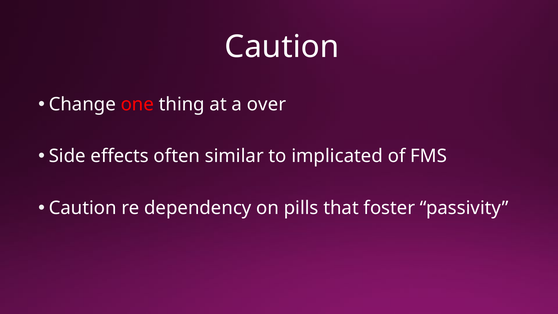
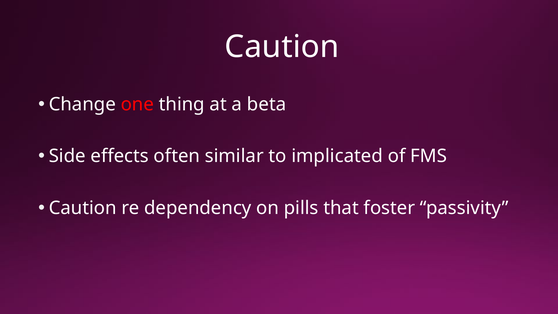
over: over -> beta
